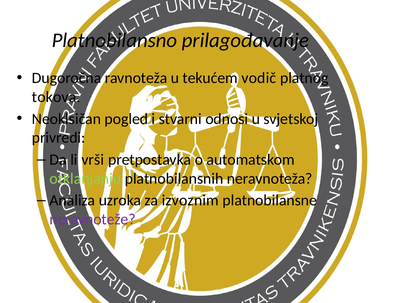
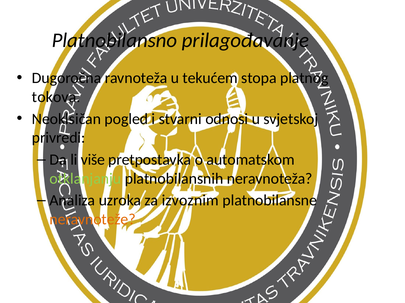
vodič: vodič -> stopa
vrši: vrši -> više
neravnoteže colour: purple -> orange
